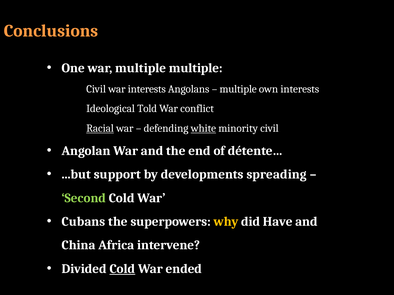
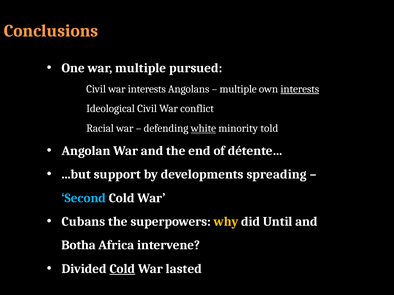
multiple multiple: multiple -> pursued
interests at (300, 89) underline: none -> present
Ideological Told: Told -> Civil
Racial underline: present -> none
minority civil: civil -> told
Second colour: light green -> light blue
Have: Have -> Until
China: China -> Botha
ended: ended -> lasted
